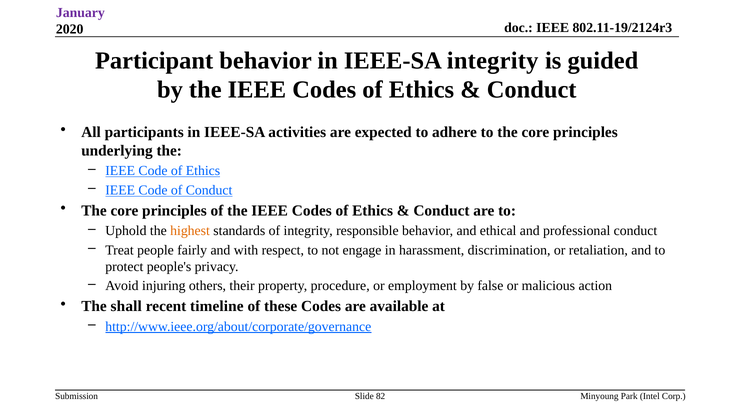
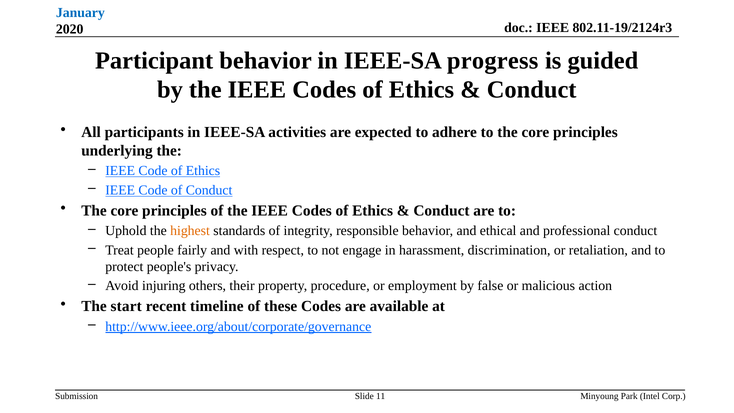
January colour: purple -> blue
IEEE-SA integrity: integrity -> progress
shall: shall -> start
82: 82 -> 11
